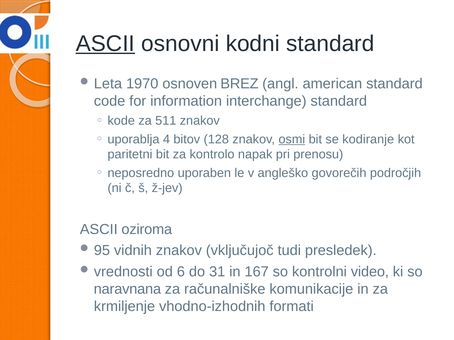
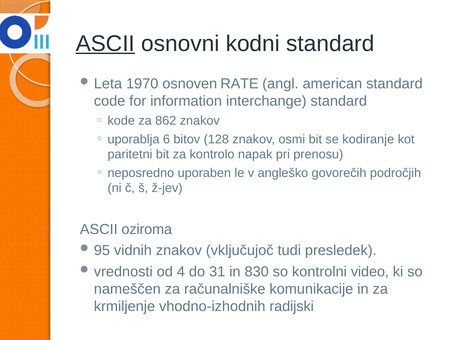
BREZ: BREZ -> RATE
511: 511 -> 862
4: 4 -> 6
osmi underline: present -> none
6: 6 -> 4
167: 167 -> 830
naravnana: naravnana -> nameščen
formati: formati -> radijski
